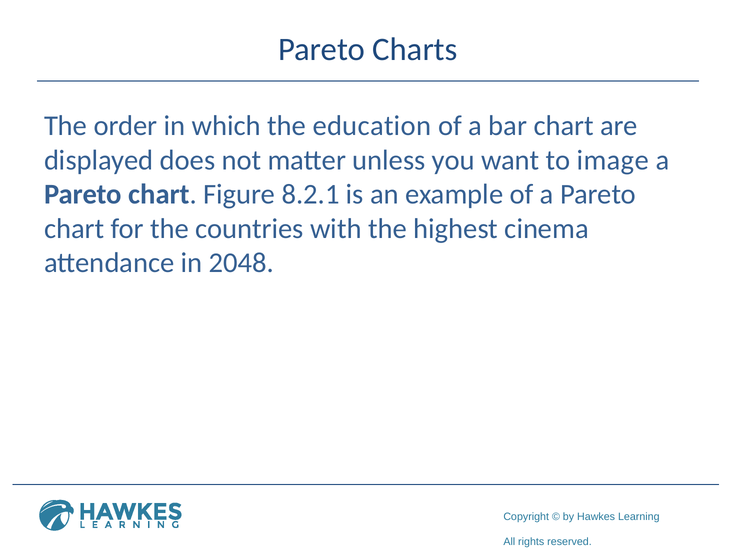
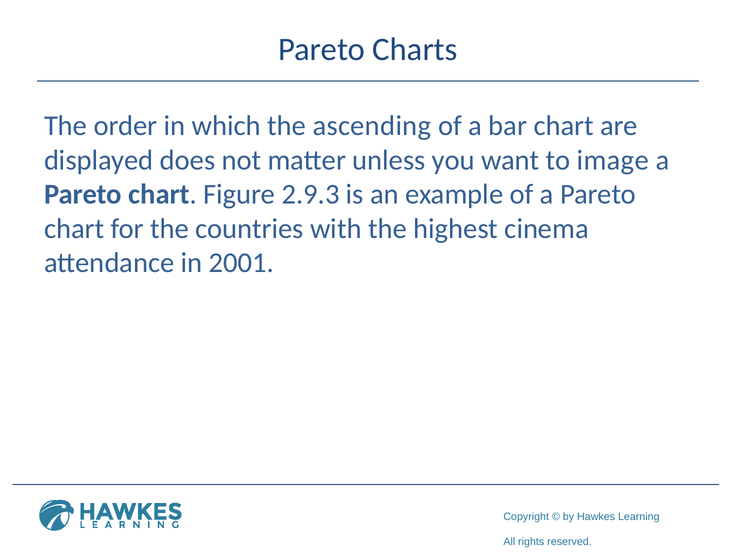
education: education -> ascending
8.2.1: 8.2.1 -> 2.9.3
2048: 2048 -> 2001
